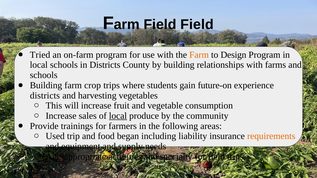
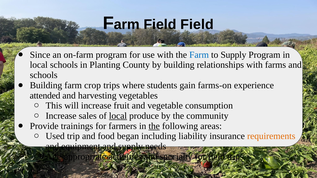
Tried: Tried -> Since
Farm at (199, 55) colour: orange -> blue
to Design: Design -> Supply
in Districts: Districts -> Planting
future-on: future-on -> farms-on
districts at (45, 96): districts -> attended
the at (154, 126) underline: none -> present
